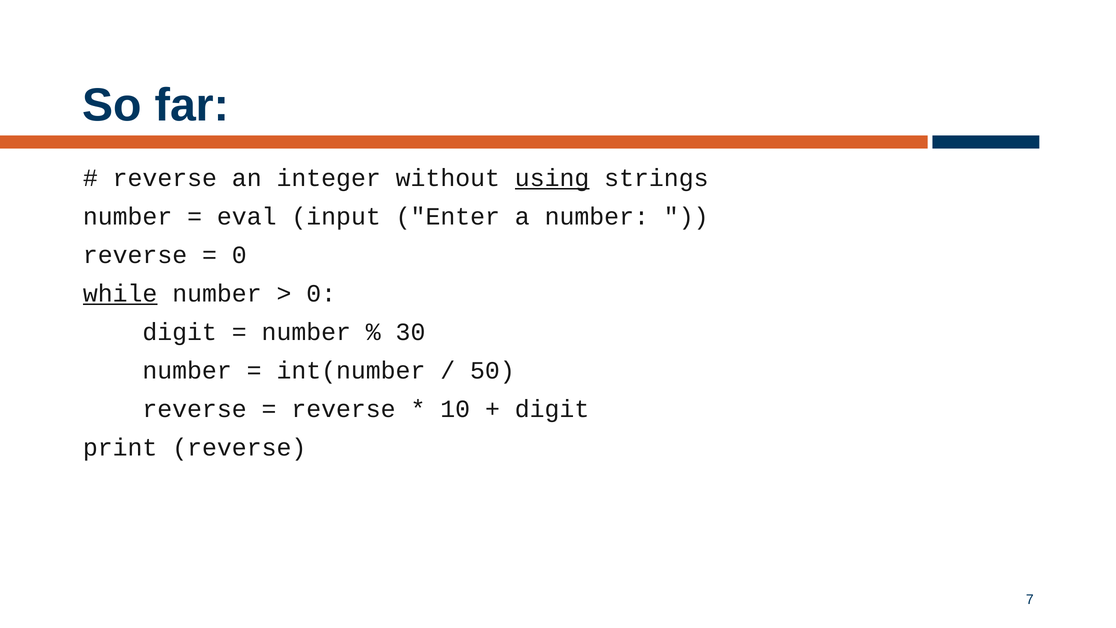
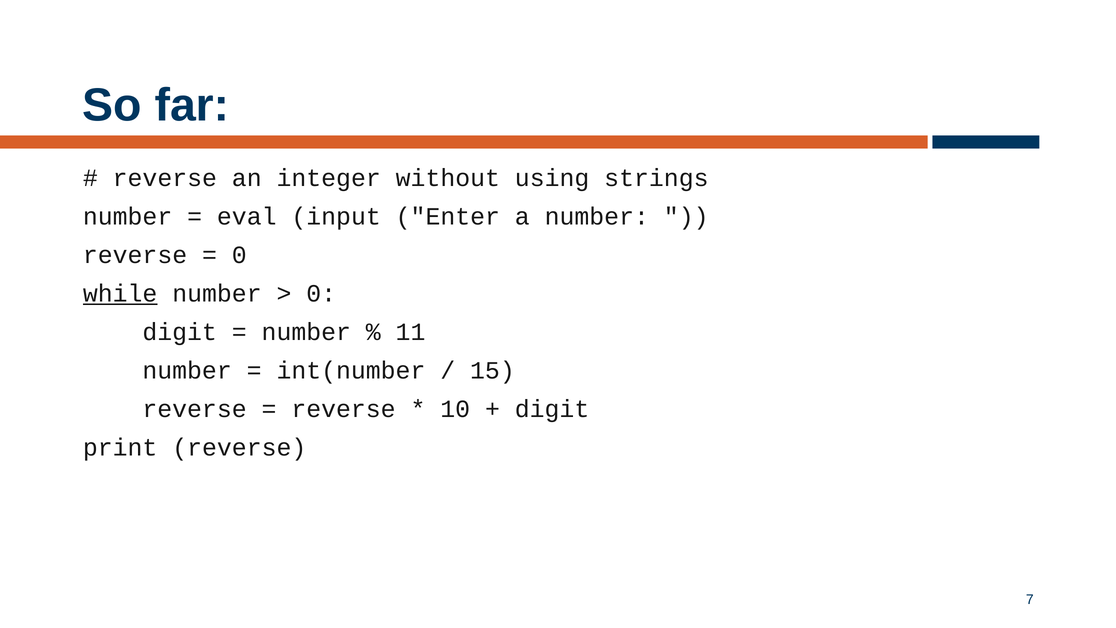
using underline: present -> none
30: 30 -> 11
50: 50 -> 15
